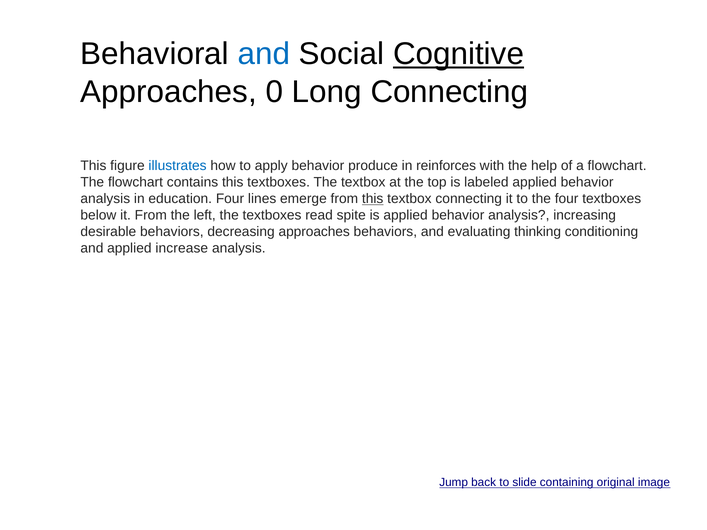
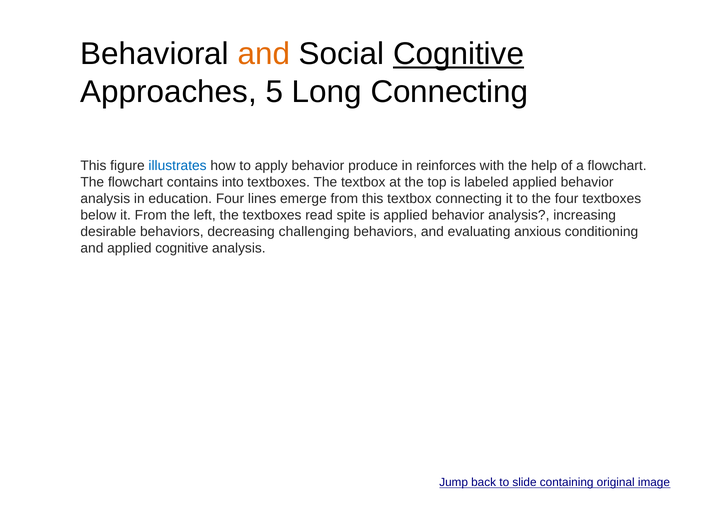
and at (264, 54) colour: blue -> orange
0: 0 -> 5
contains this: this -> into
this at (373, 199) underline: present -> none
decreasing approaches: approaches -> challenging
thinking: thinking -> anxious
applied increase: increase -> cognitive
